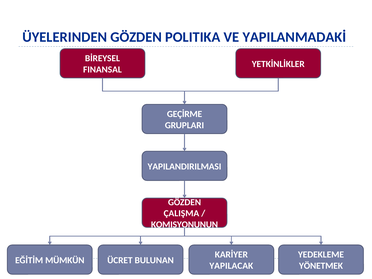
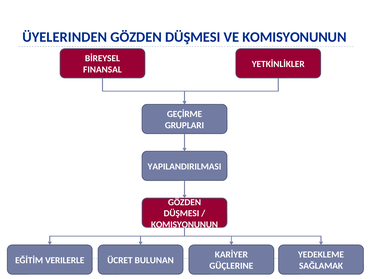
POLITIKA at (193, 37): POLITIKA -> DÜŞMESI
VE YAPILANMADAKİ: YAPILANMADAKİ -> KOMISYONUNUN
ÇALIŞMA at (181, 213): ÇALIŞMA -> DÜŞMESI
MÜMKÜN: MÜMKÜN -> VERILERLE
YAPILACAK: YAPILACAK -> GÜÇLERINE
YÖNETMEK: YÖNETMEK -> SAĞLAMAK
